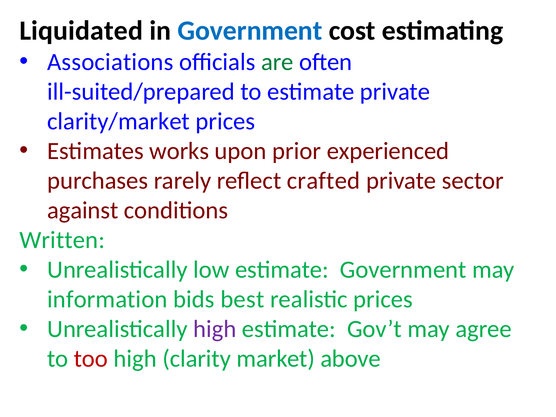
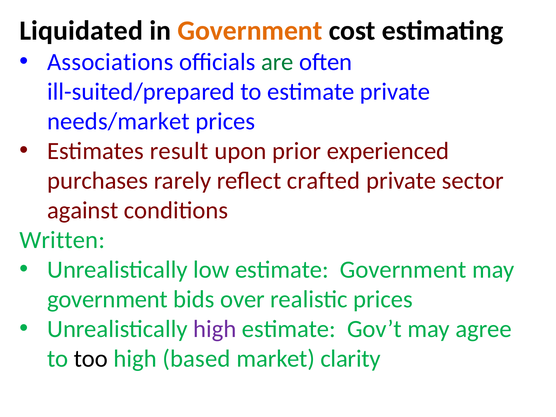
Government at (250, 31) colour: blue -> orange
clarity/market: clarity/market -> needs/market
works: works -> result
information at (107, 299): information -> government
best: best -> over
too colour: red -> black
clarity: clarity -> based
above: above -> clarity
